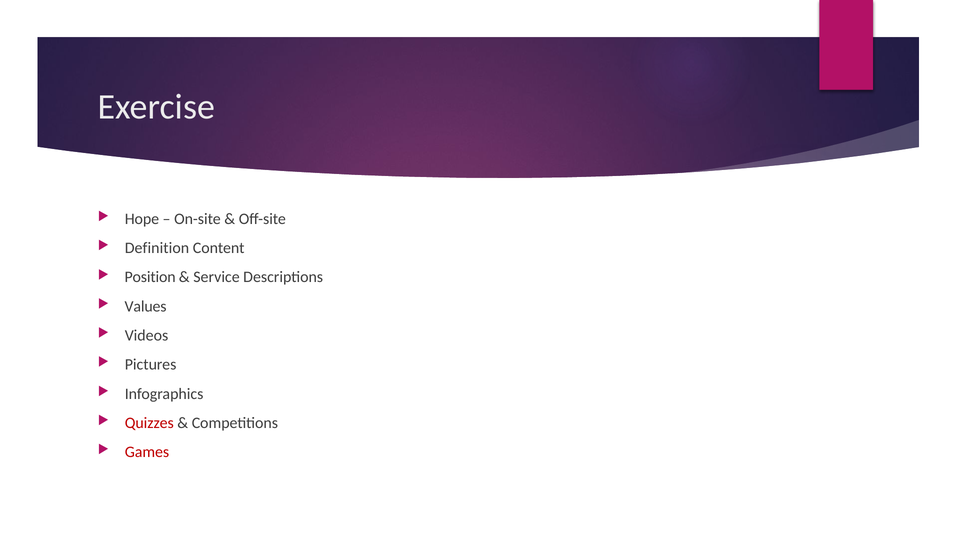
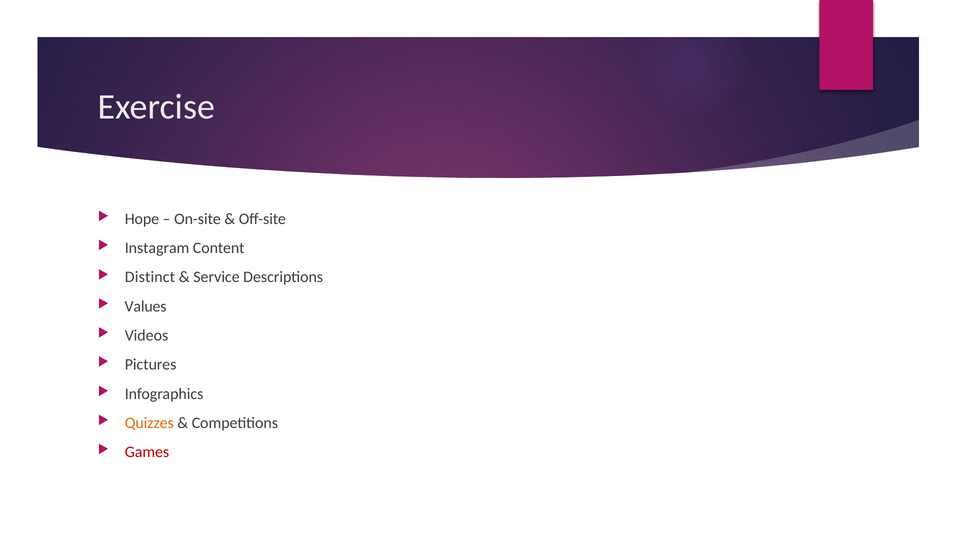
Definition: Definition -> Instagram
Position: Position -> Distinct
Quizzes colour: red -> orange
